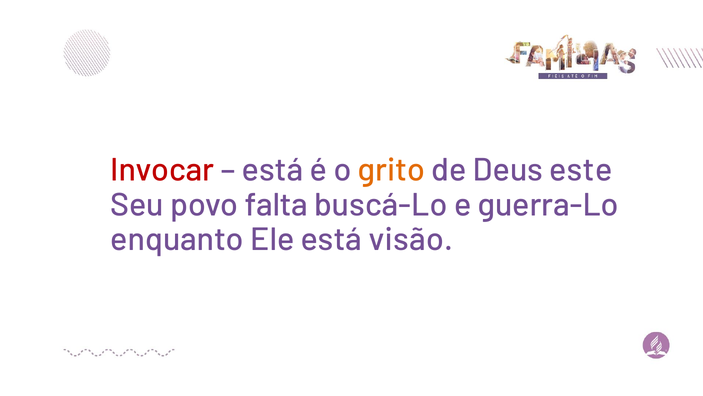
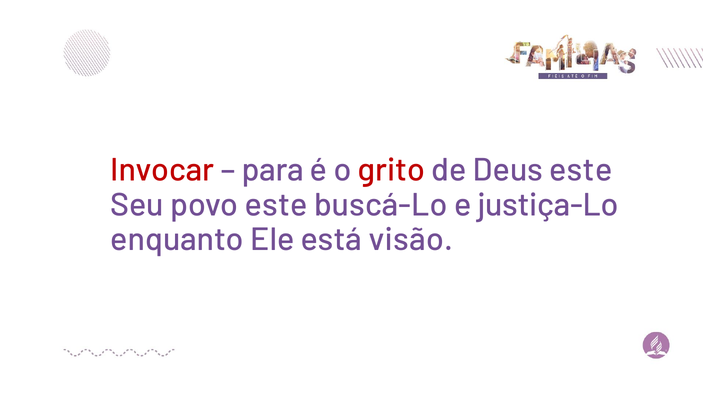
está at (273, 170): está -> para
grito colour: orange -> red
povo falta: falta -> este
guerra-Lo: guerra-Lo -> justiça-Lo
